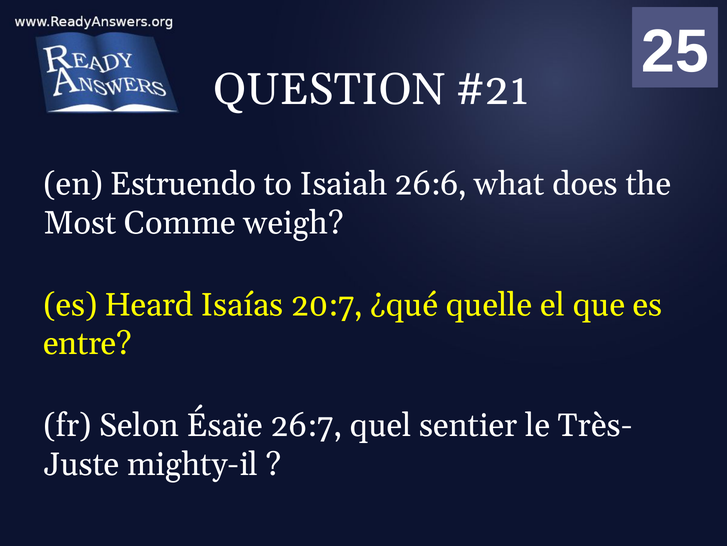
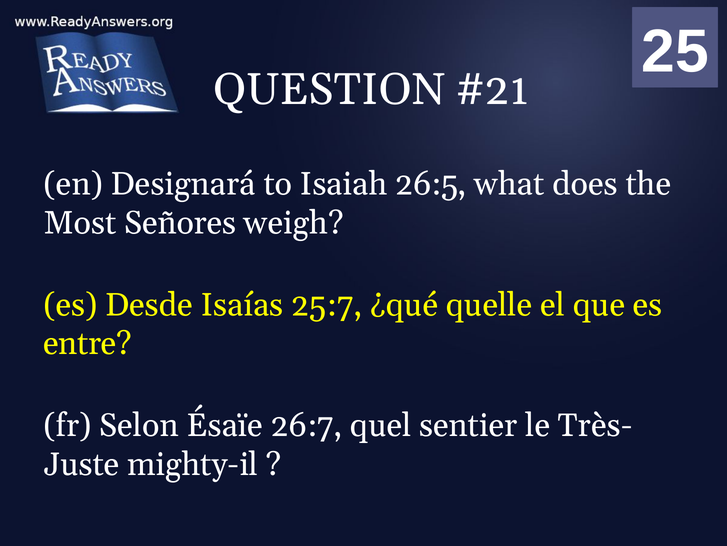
Estruendo: Estruendo -> Designará
26:6: 26:6 -> 26:5
Comme: Comme -> Señores
Heard: Heard -> Desde
20:7: 20:7 -> 25:7
